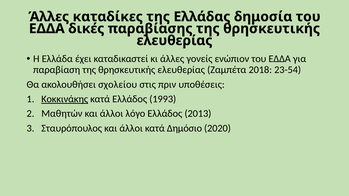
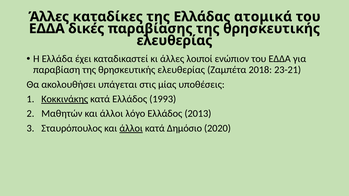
δημοσία: δημοσία -> ατομικά
γονείς: γονείς -> λοιποί
23-54: 23-54 -> 23-21
σχολείου: σχολείου -> υπάγεται
πριν: πριν -> μίας
άλλοι at (131, 128) underline: none -> present
